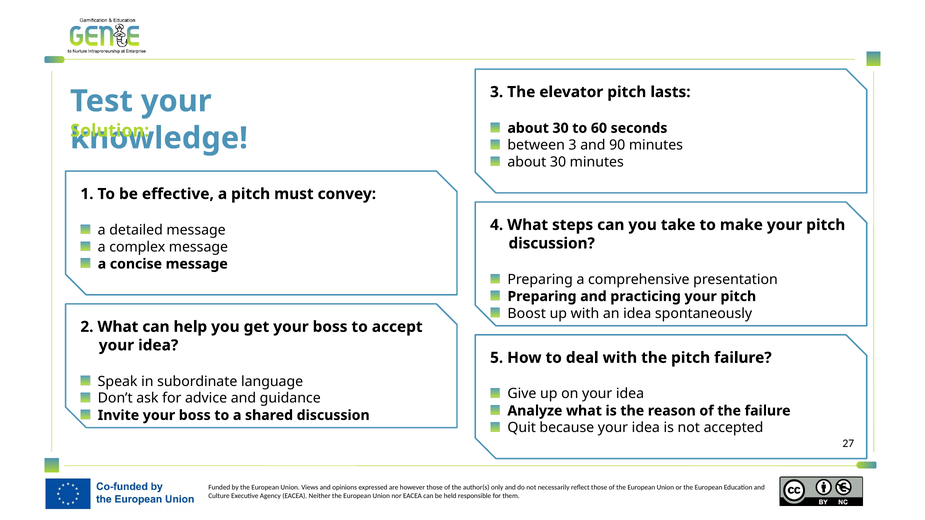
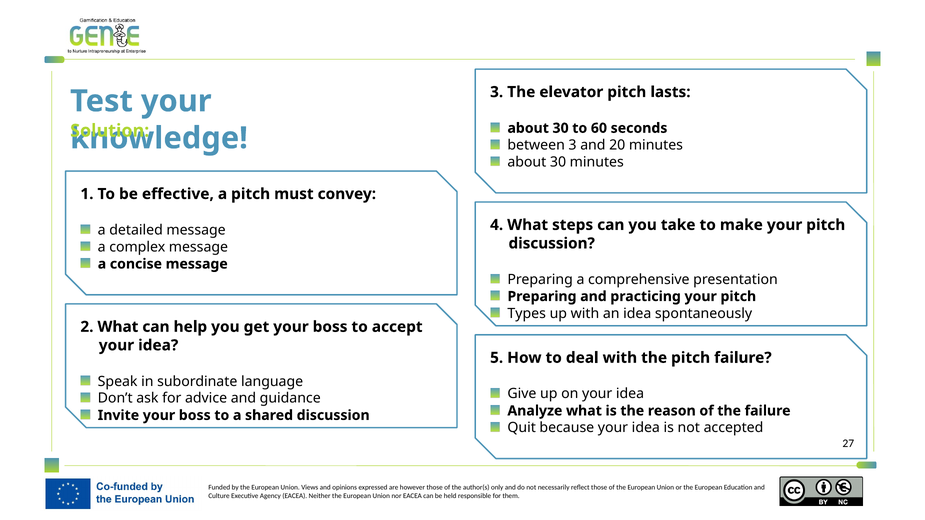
90: 90 -> 20
Boost: Boost -> Types
